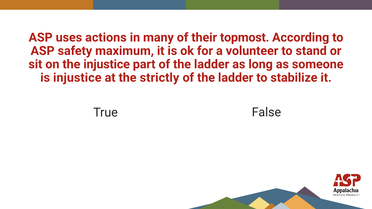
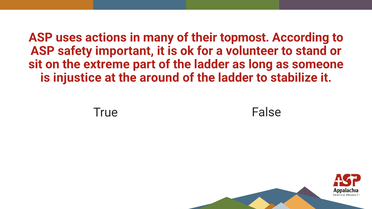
maximum: maximum -> important
the injustice: injustice -> extreme
strictly: strictly -> around
